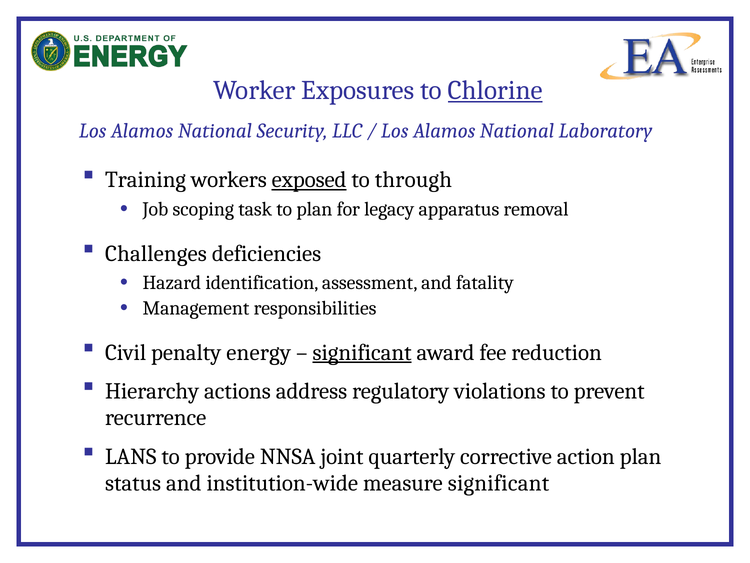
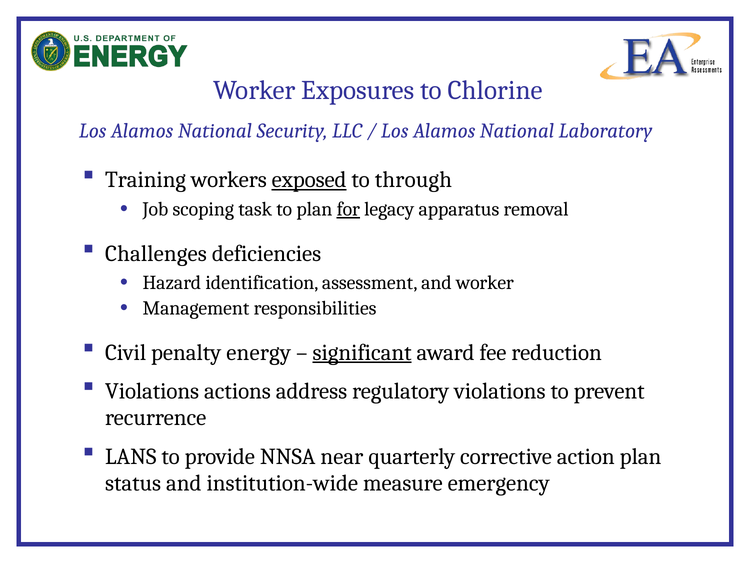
Chlorine underline: present -> none
for underline: none -> present
and fatality: fatality -> worker
Hierarchy at (152, 391): Hierarchy -> Violations
joint: joint -> near
measure significant: significant -> emergency
